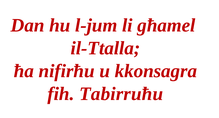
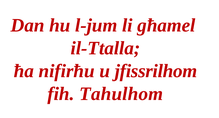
kkonsagra: kkonsagra -> jfissrilhom
Tabirruħu: Tabirruħu -> Tahulhom
